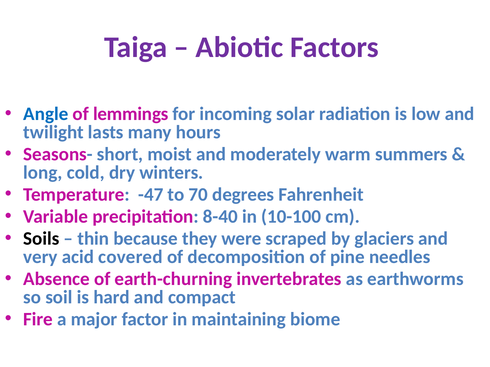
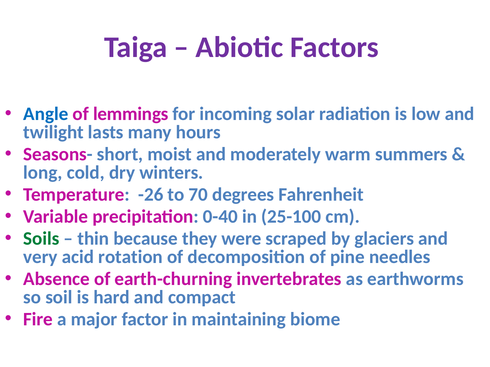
-47: -47 -> -26
8-40: 8-40 -> 0-40
10-100: 10-100 -> 25-100
Soils colour: black -> green
covered: covered -> rotation
